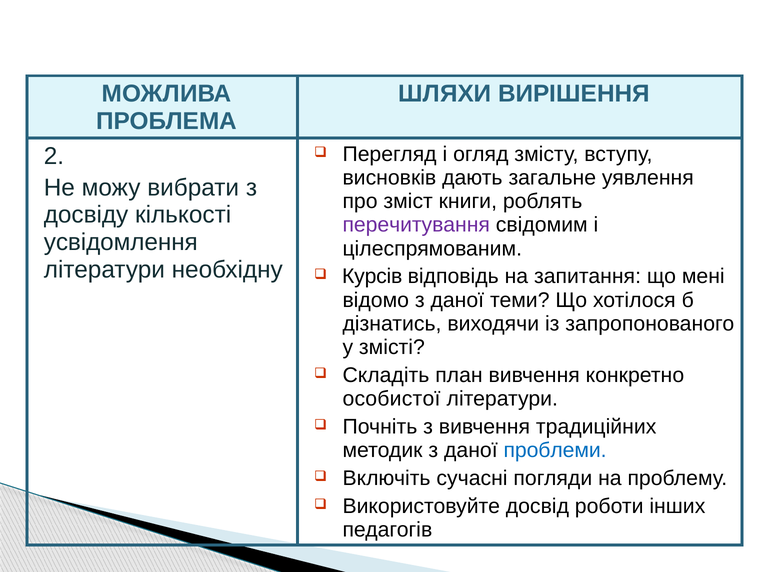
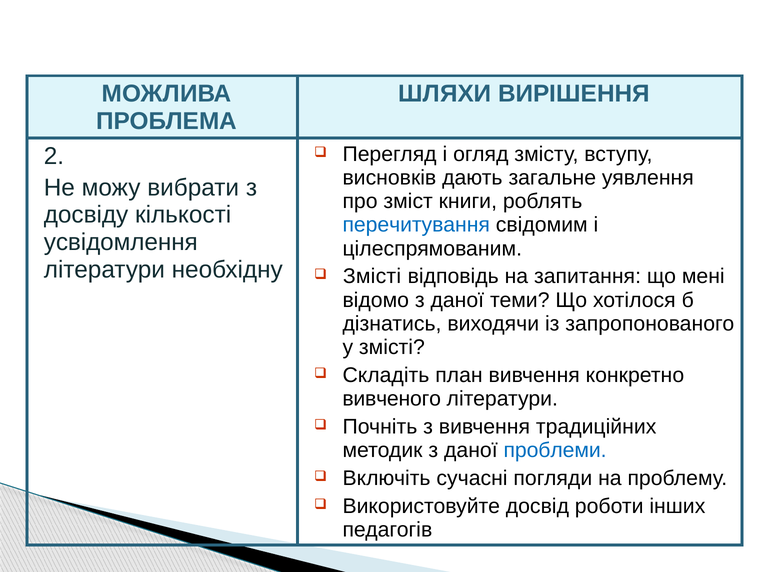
перечитування colour: purple -> blue
Курсів at (372, 277): Курсів -> Змісті
особистої: особистої -> вивченого
